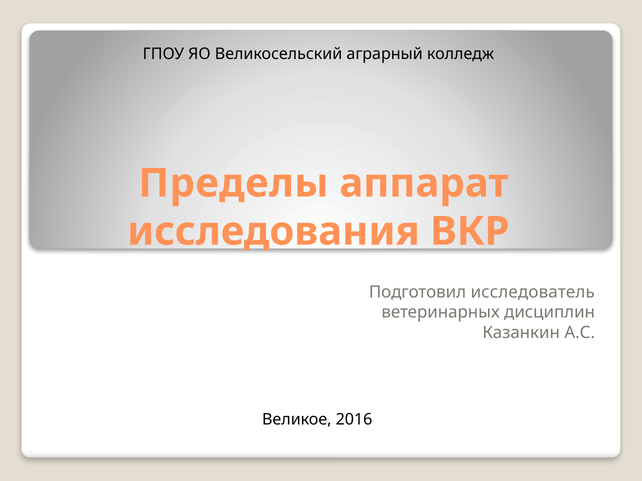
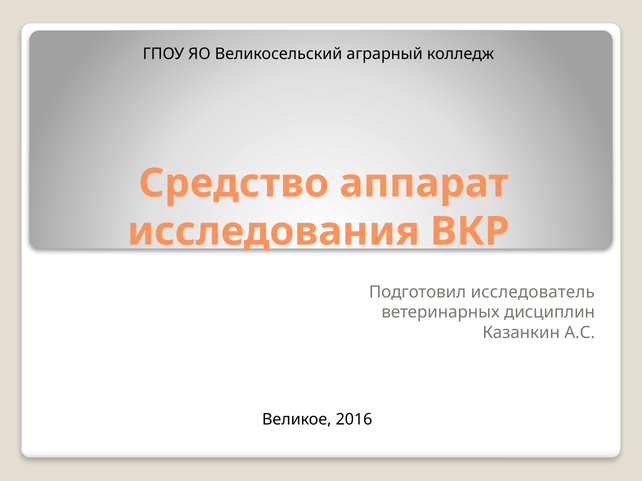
Пределы: Пределы -> Средство
